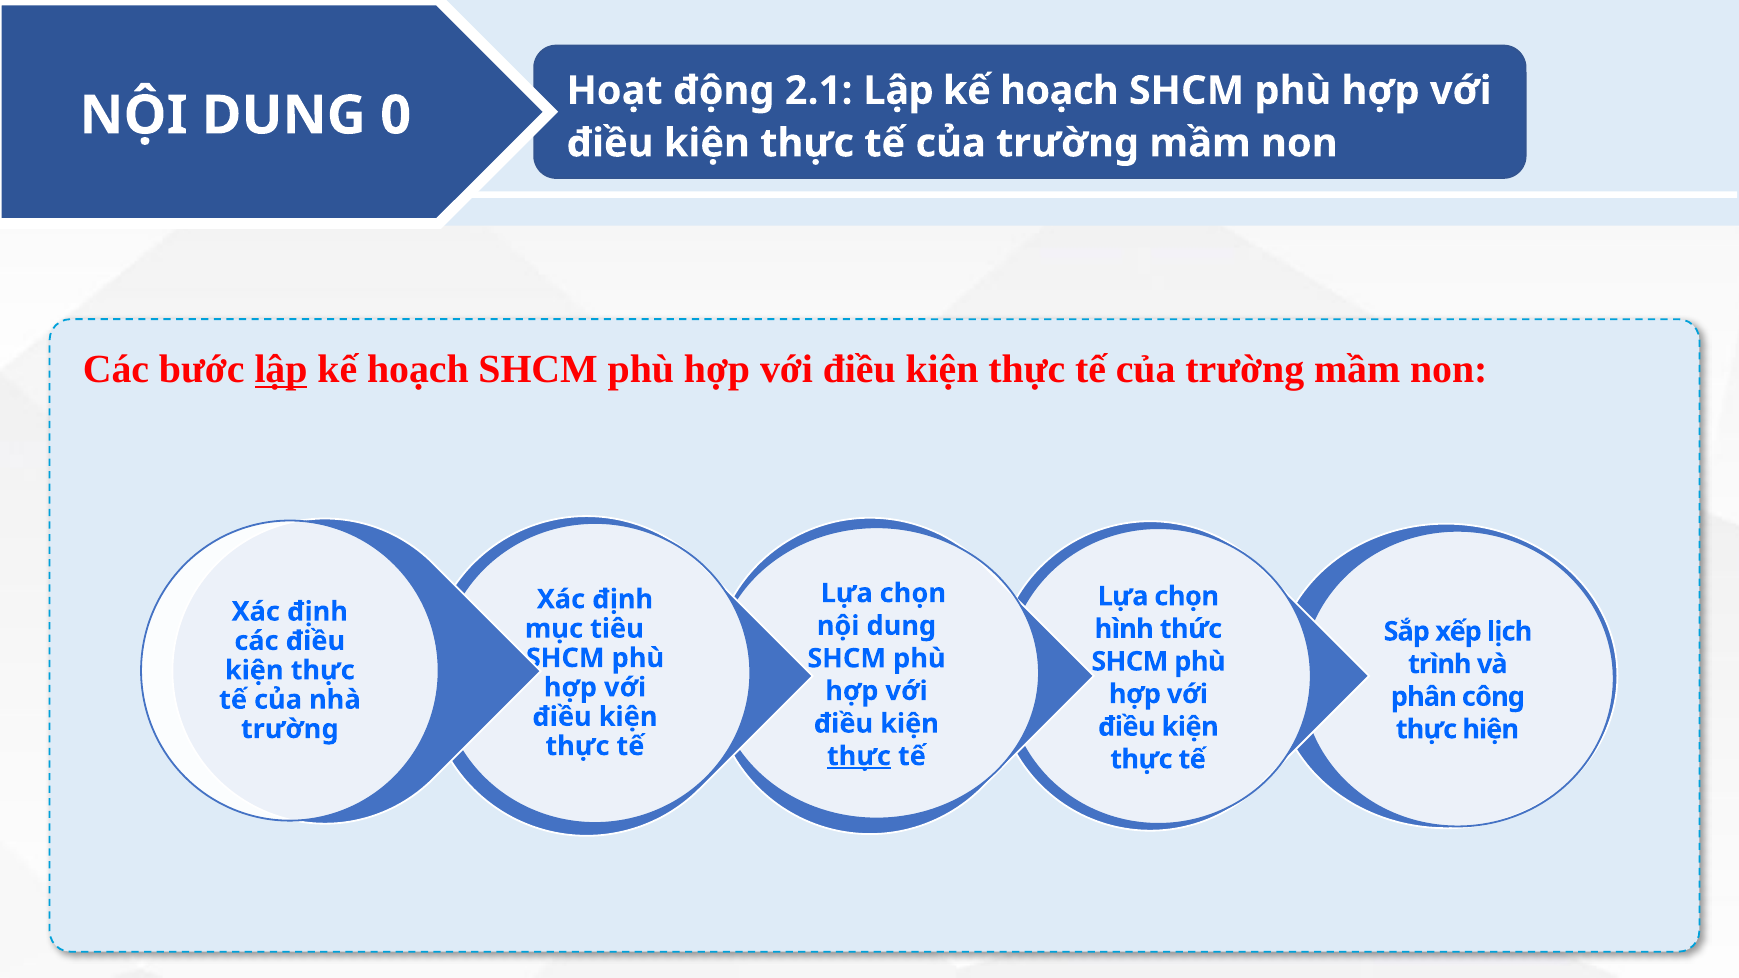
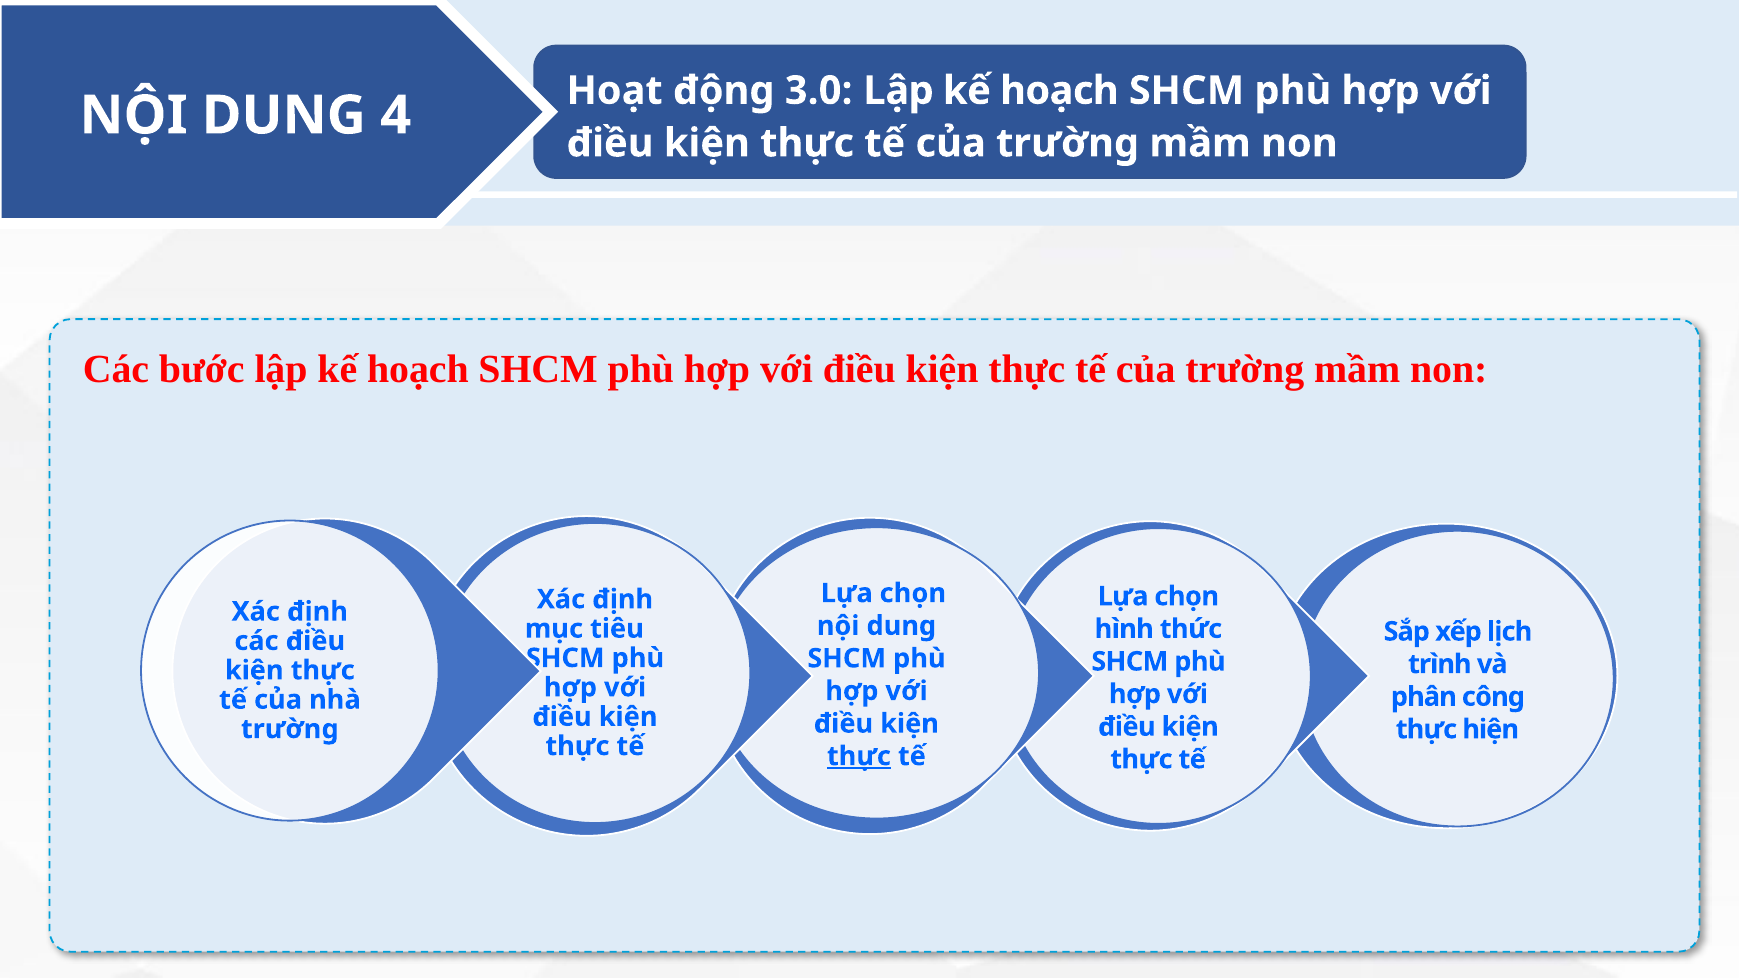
2.1: 2.1 -> 3.0
0: 0 -> 4
lập at (281, 370) underline: present -> none
